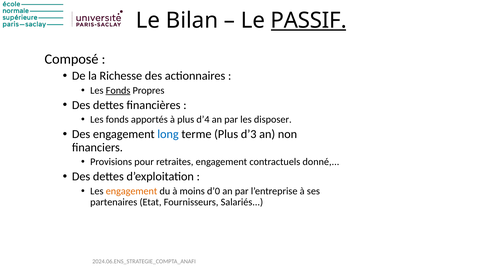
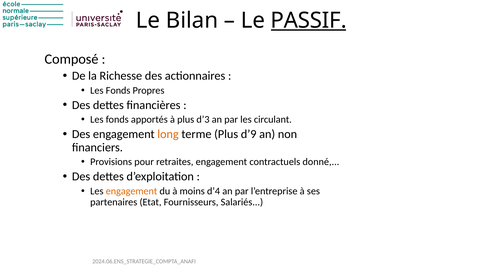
Fonds at (118, 90) underline: present -> none
d’4: d’4 -> d’3
disposer: disposer -> circulant
long colour: blue -> orange
d’3: d’3 -> d’9
d’0: d’0 -> d’4
